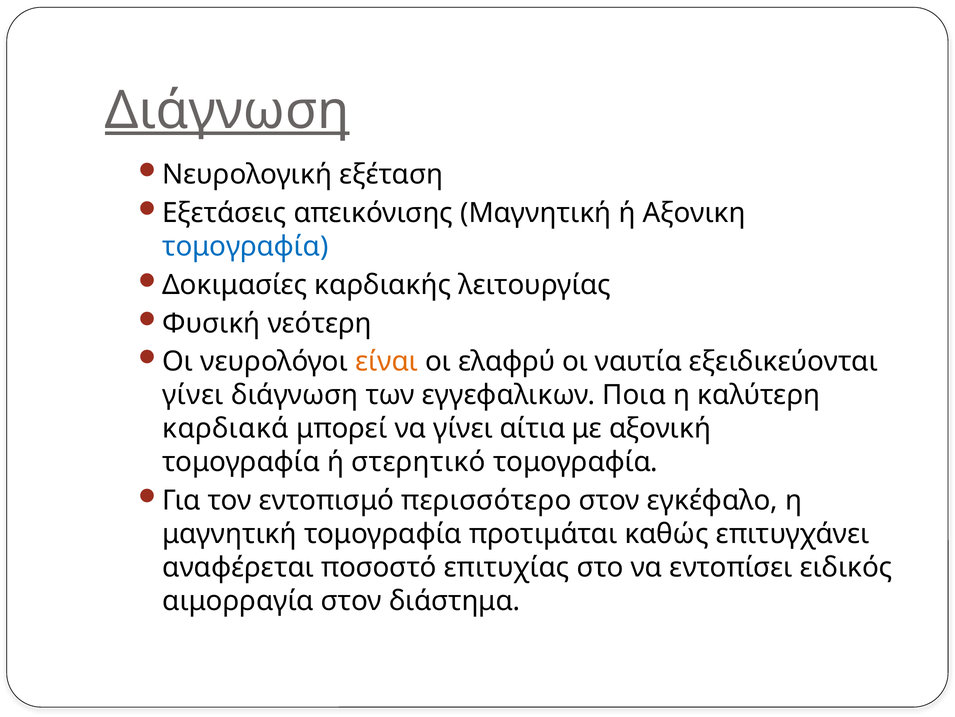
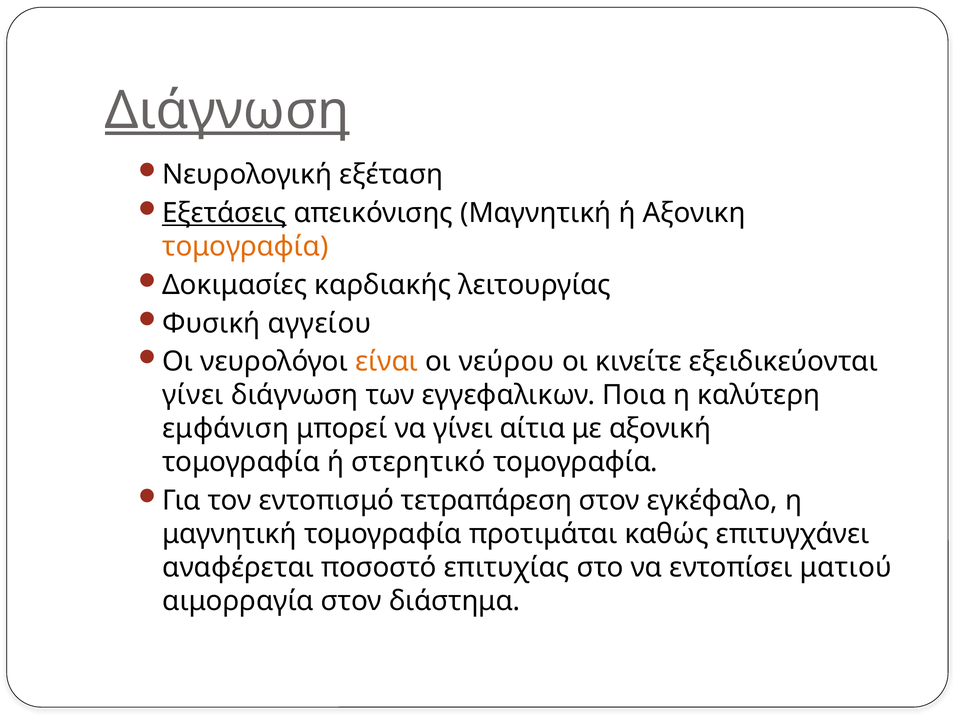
Εξετάσεις underline: none -> present
τομογραφία at (245, 246) colour: blue -> orange
νεότερη: νεότερη -> αγγείου
ελαφρύ: ελαφρύ -> νεύρου
ναυτία: ναυτία -> κινείτε
καρδιακά: καρδιακά -> εμφάνιση
περισσότερο: περισσότερο -> τετραπάρεση
ειδικός: ειδικός -> ματιού
